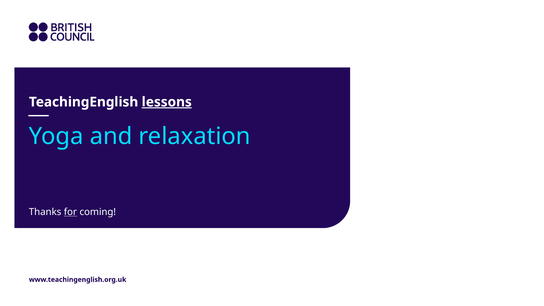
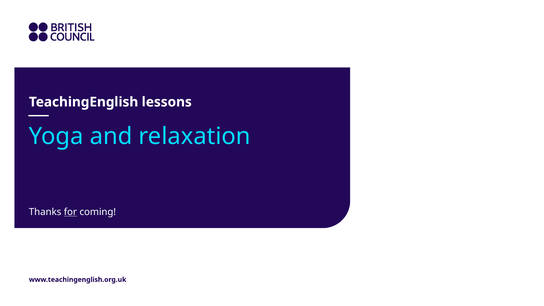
lessons underline: present -> none
